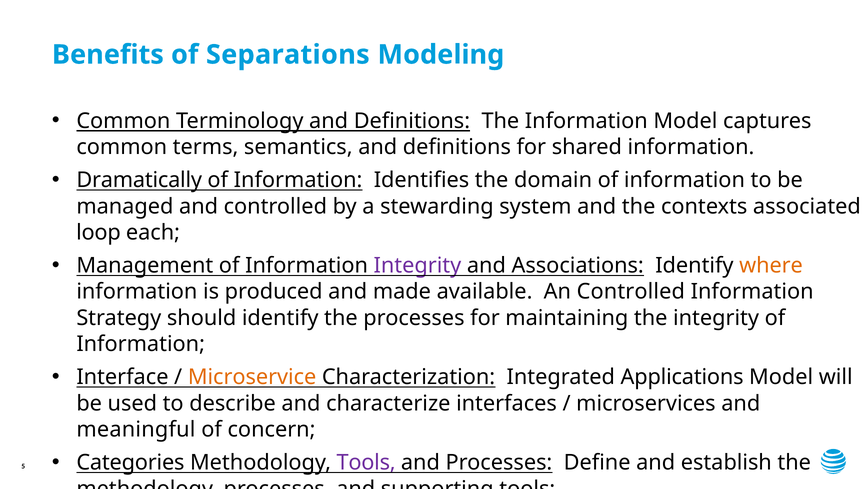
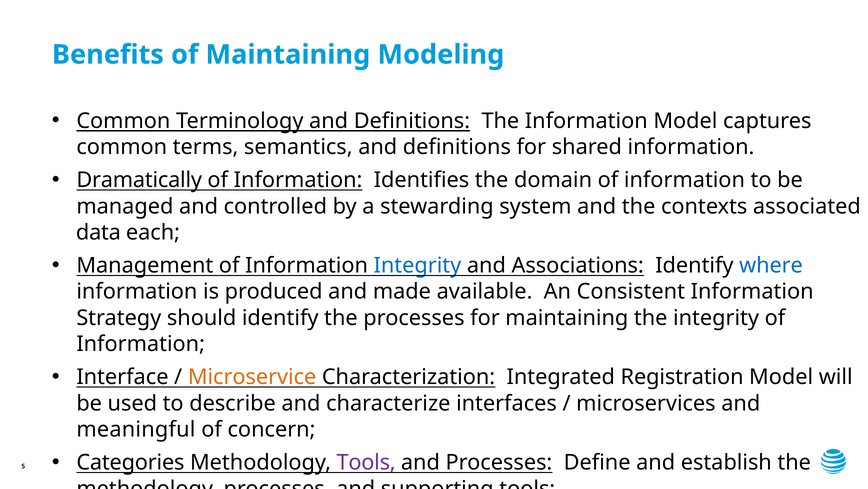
of Separations: Separations -> Maintaining
loop: loop -> data
Integrity at (417, 266) colour: purple -> blue
where colour: orange -> blue
An Controlled: Controlled -> Consistent
Applications: Applications -> Registration
